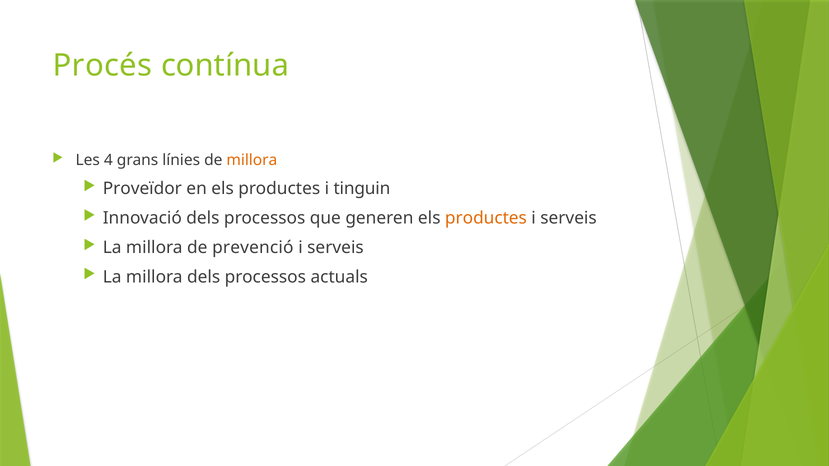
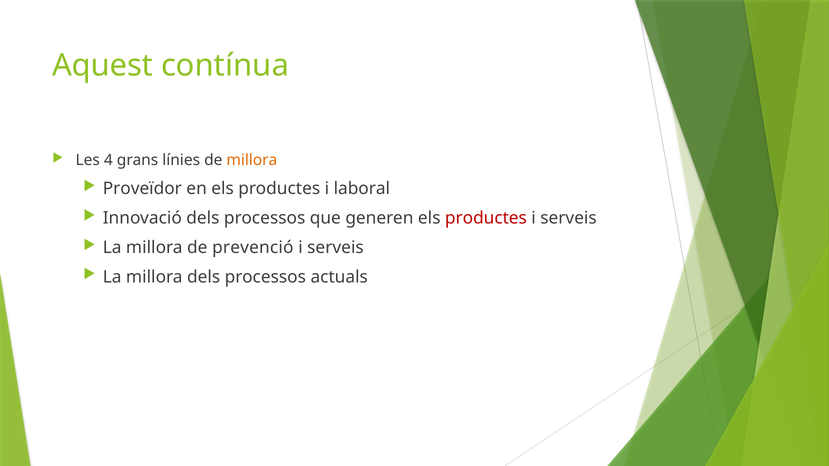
Procés: Procés -> Aquest
tinguin: tinguin -> laboral
productes at (486, 218) colour: orange -> red
